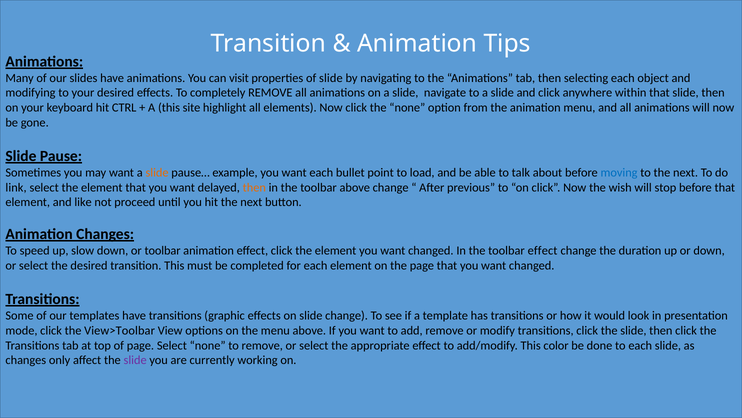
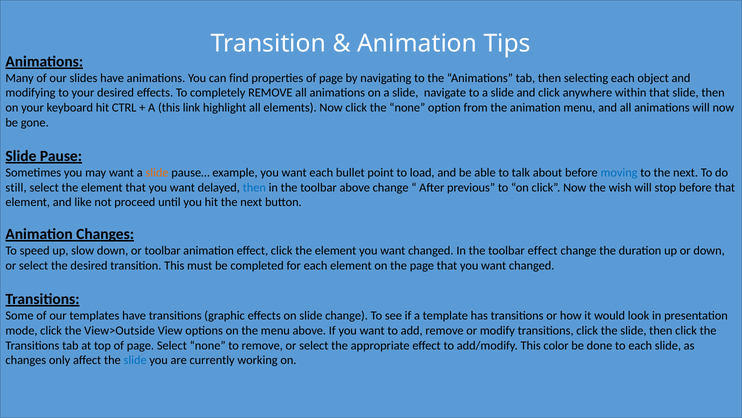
visit: visit -> find
properties of slide: slide -> page
site: site -> link
link: link -> still
then at (254, 187) colour: orange -> blue
View>Toolbar: View>Toolbar -> View>Outside
slide at (135, 360) colour: purple -> blue
